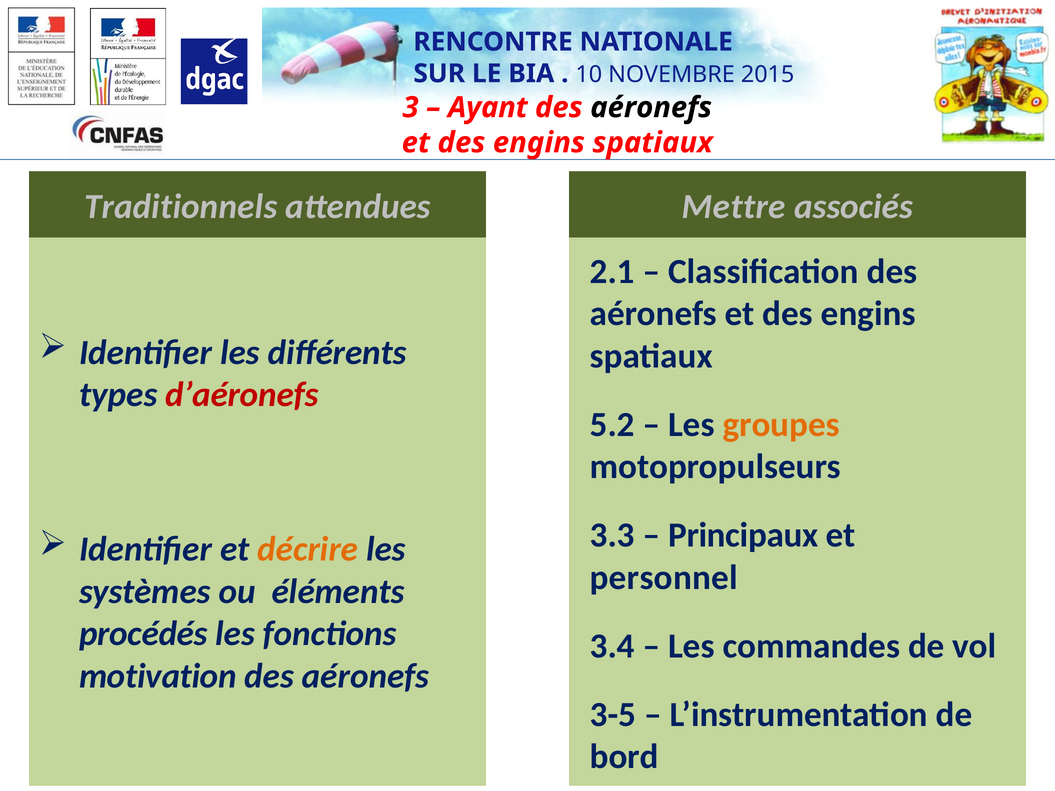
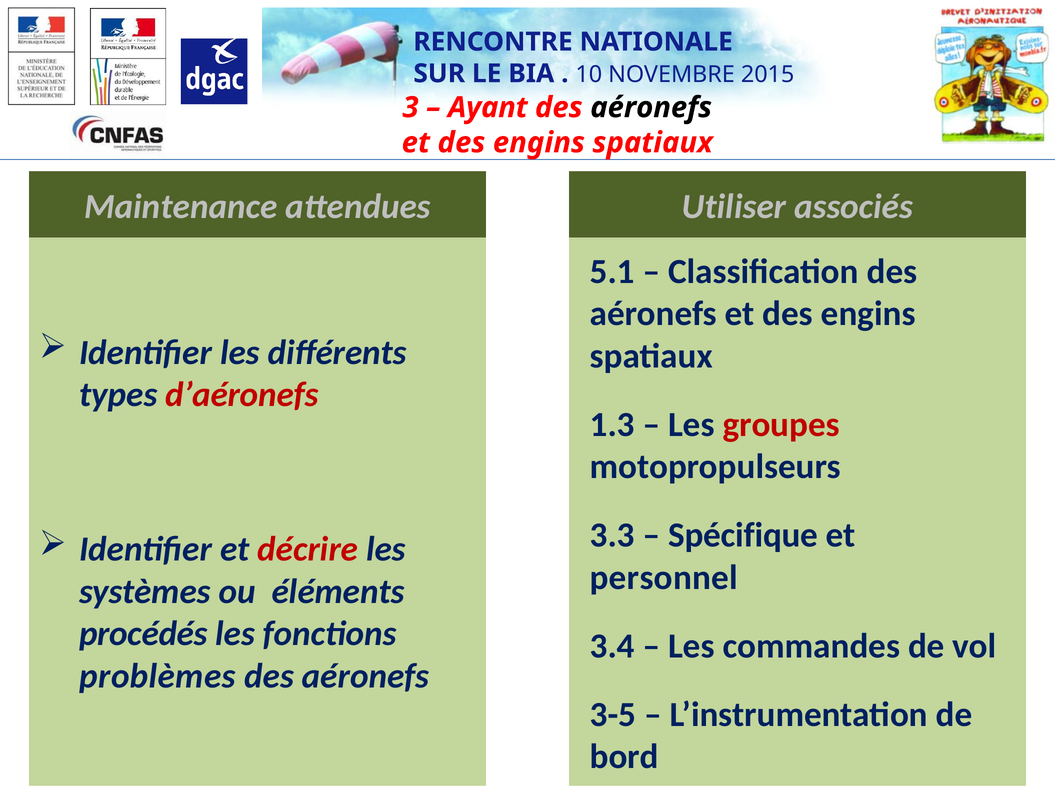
Traditionnels: Traditionnels -> Maintenance
Mettre: Mettre -> Utiliser
2.1: 2.1 -> 5.1
5.2: 5.2 -> 1.3
groupes colour: orange -> red
Principaux: Principaux -> Spécifique
décrire colour: orange -> red
motivation: motivation -> problèmes
